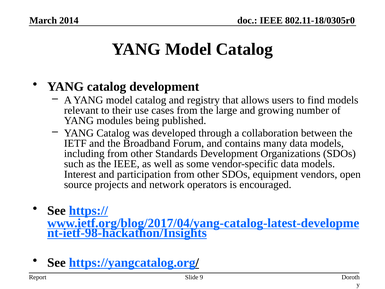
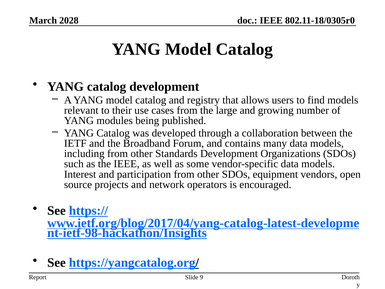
2014: 2014 -> 2028
